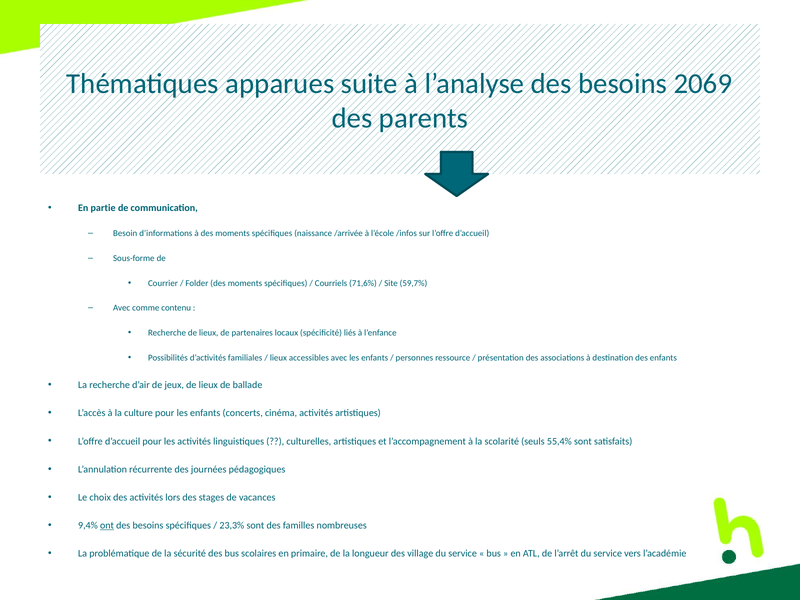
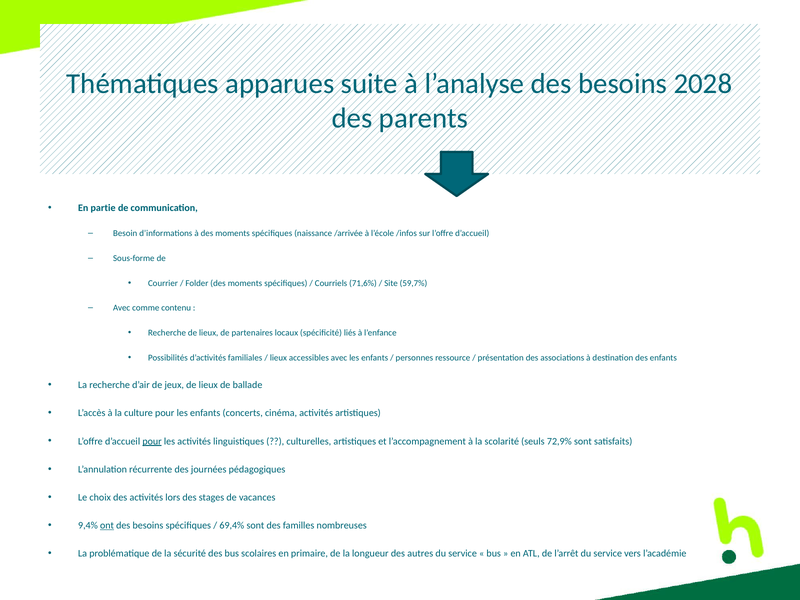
2069: 2069 -> 2028
pour at (152, 441) underline: none -> present
55,4%: 55,4% -> 72,9%
23,3%: 23,3% -> 69,4%
village: village -> autres
